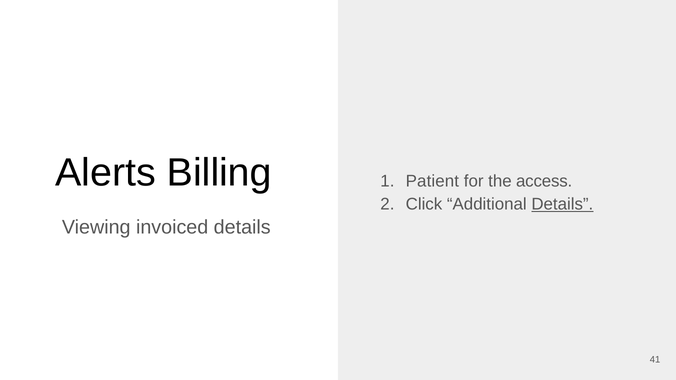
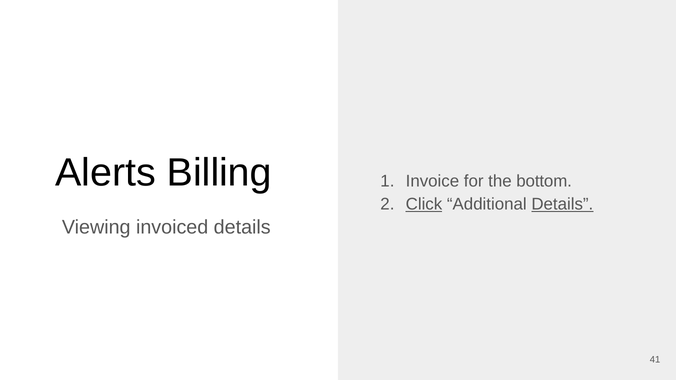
Patient: Patient -> Invoice
access: access -> bottom
Click underline: none -> present
